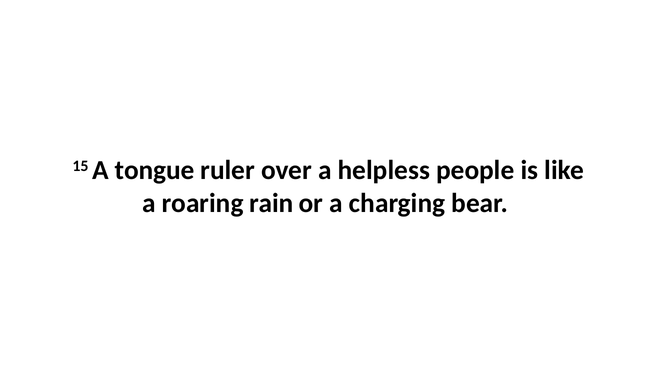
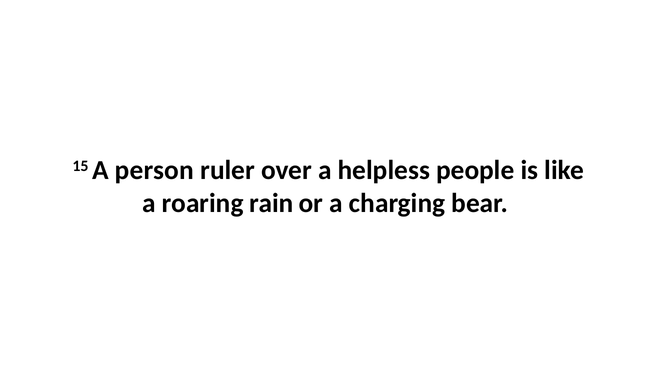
tongue: tongue -> person
